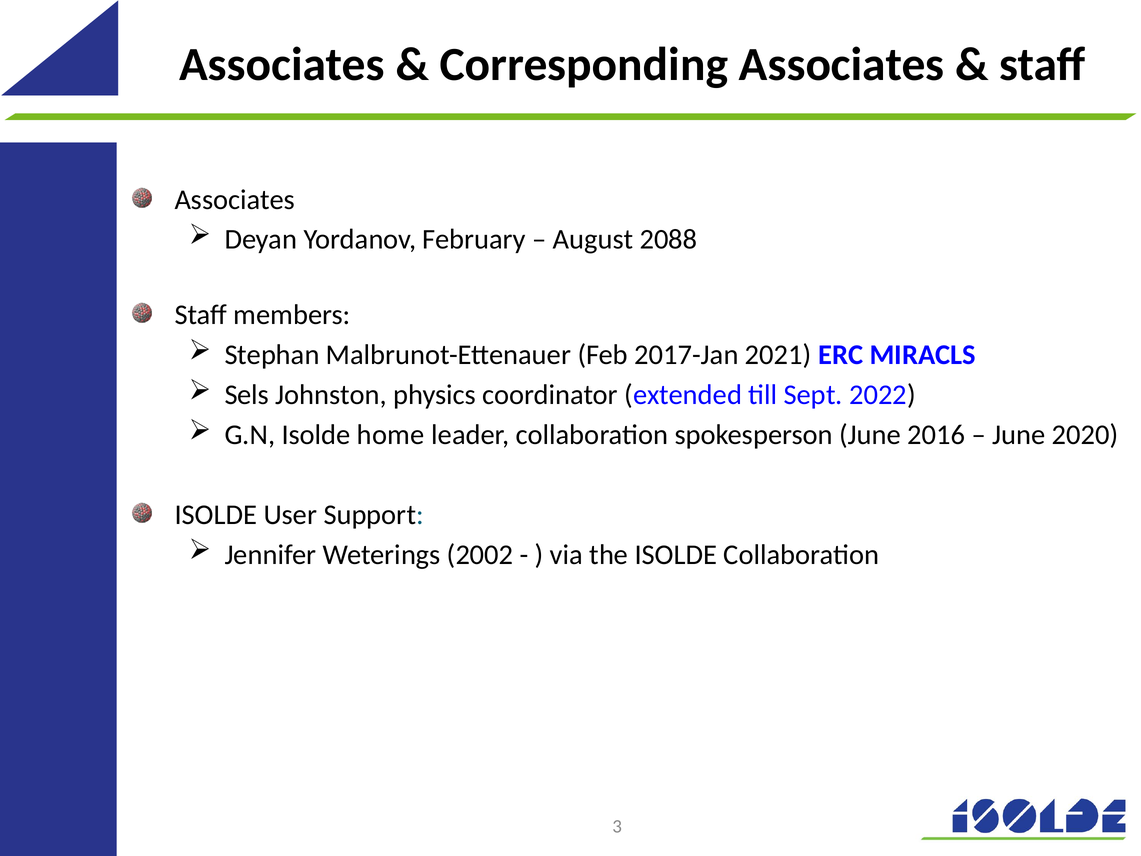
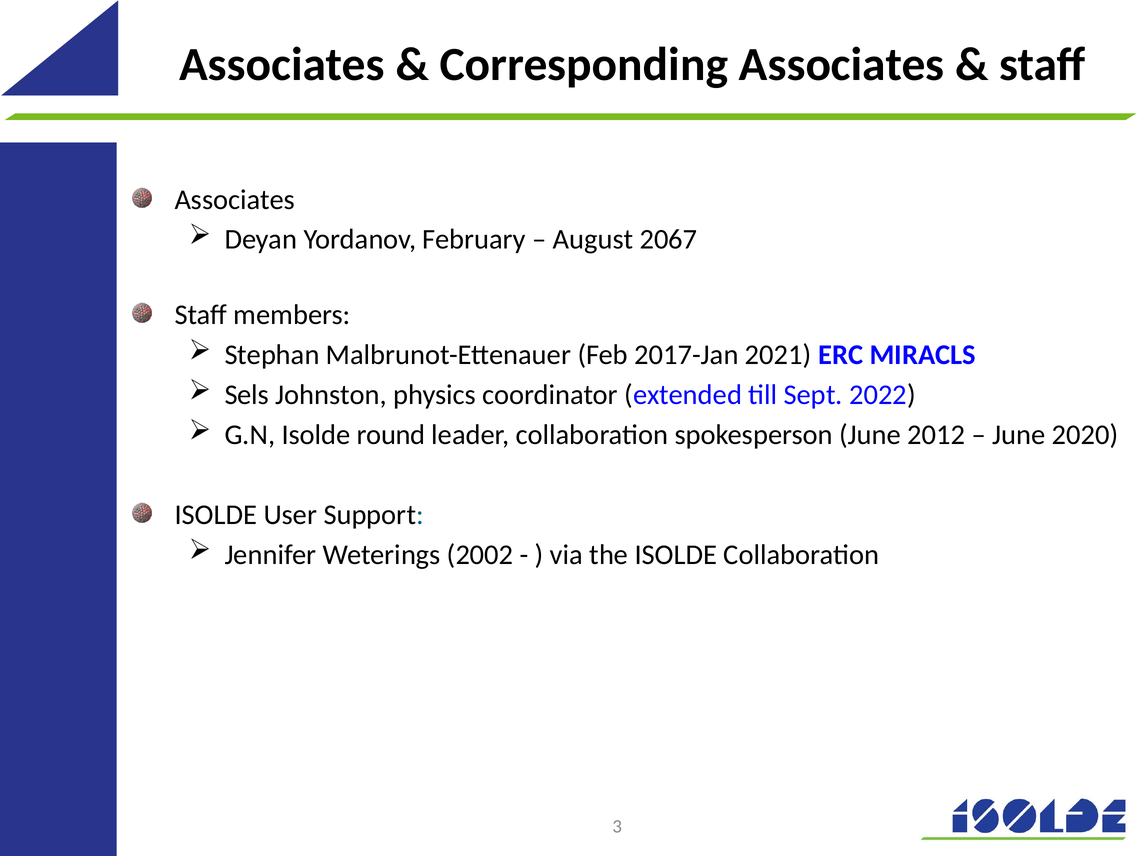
2088: 2088 -> 2067
home: home -> round
2016: 2016 -> 2012
